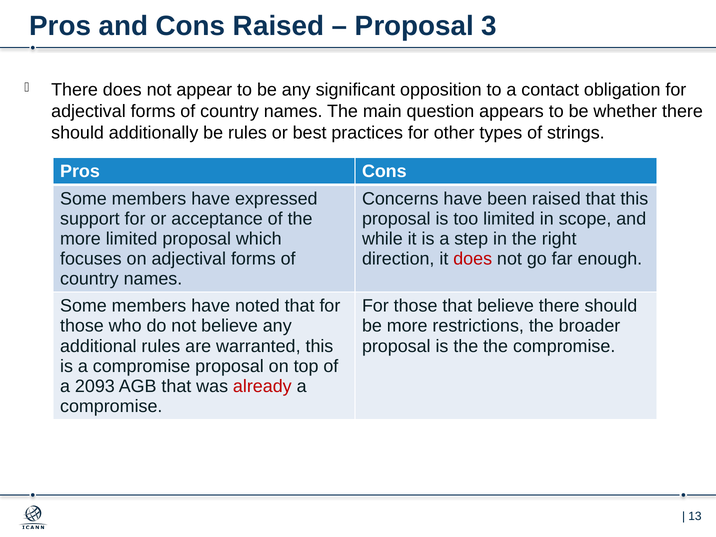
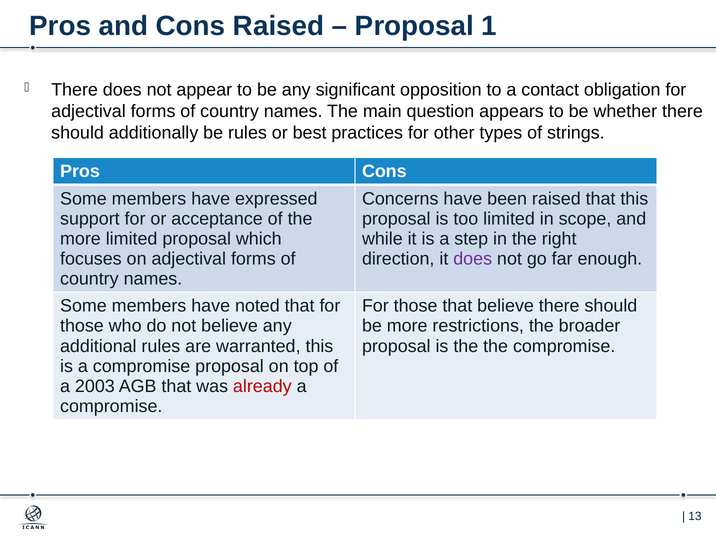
3: 3 -> 1
does at (473, 259) colour: red -> purple
2093: 2093 -> 2003
